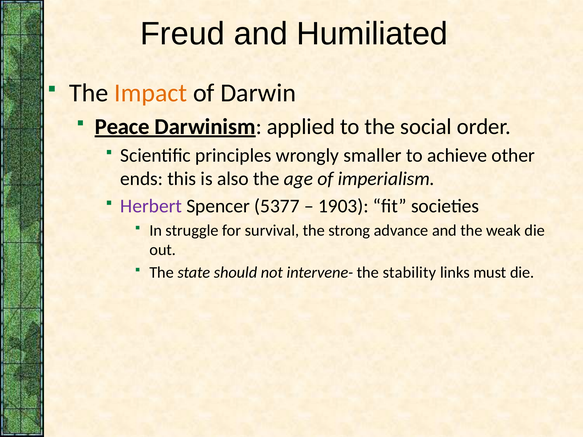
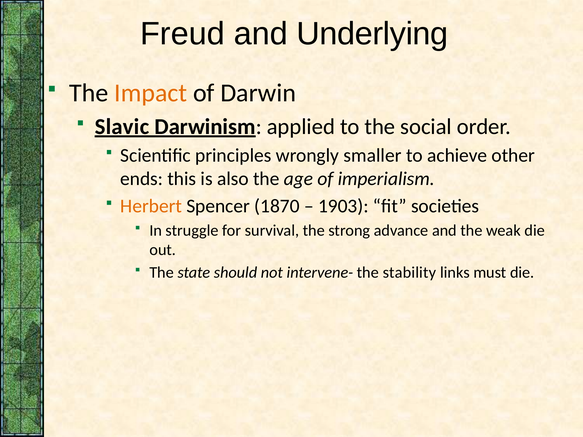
Humiliated: Humiliated -> Underlying
Peace: Peace -> Slavic
Herbert colour: purple -> orange
5377: 5377 -> 1870
